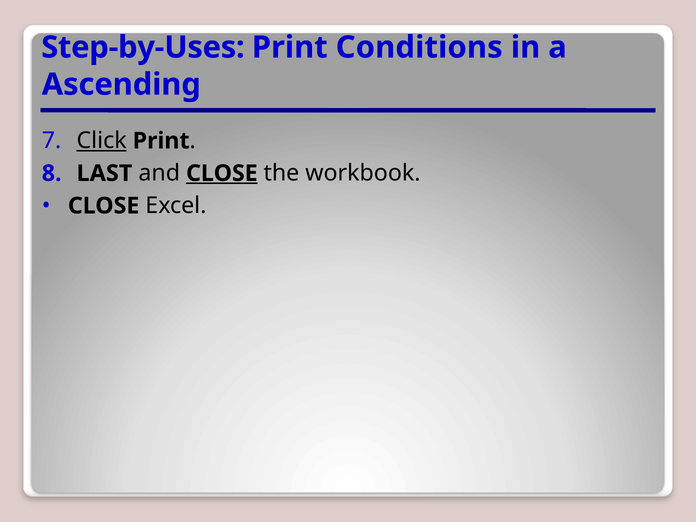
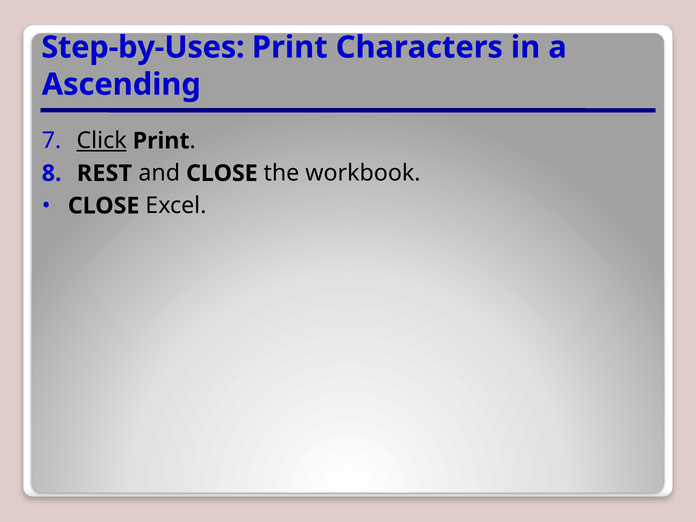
Conditions: Conditions -> Characters
LAST: LAST -> REST
CLOSE at (222, 173) underline: present -> none
